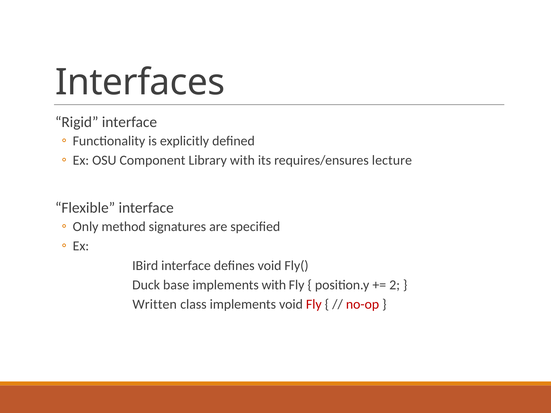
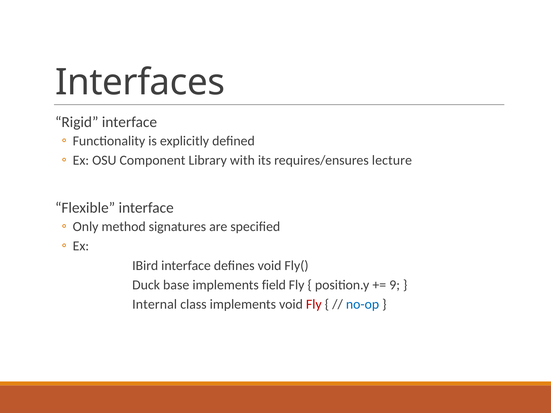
implements with: with -> field
2: 2 -> 9
Written: Written -> Internal
no-op colour: red -> blue
